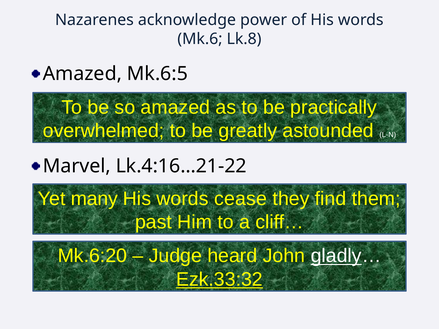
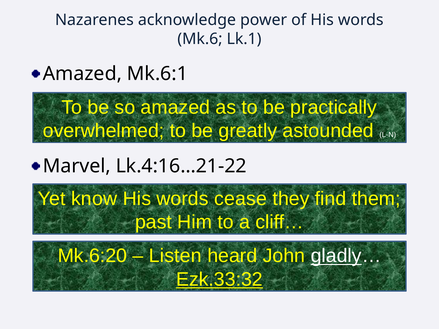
Lk.8: Lk.8 -> Lk.1
Mk.6:5: Mk.6:5 -> Mk.6:1
many: many -> know
Judge: Judge -> Listen
